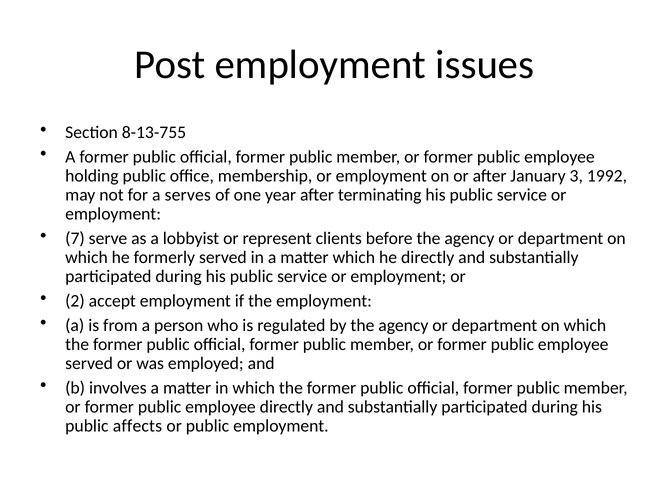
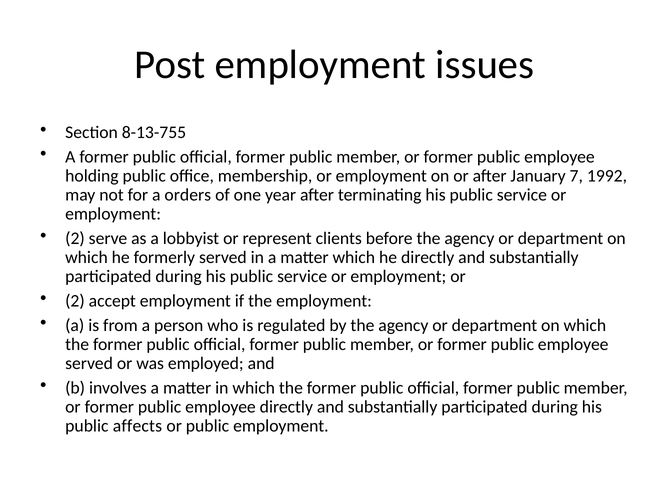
3: 3 -> 7
serves: serves -> orders
7 at (75, 238): 7 -> 2
